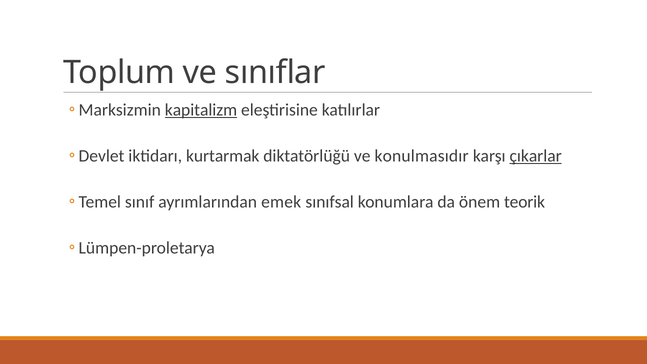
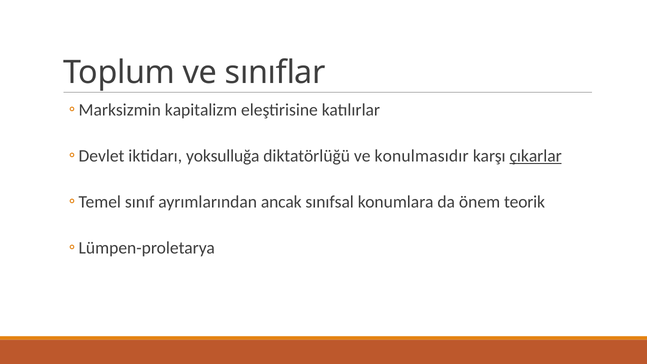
kapitalizm underline: present -> none
kurtarmak: kurtarmak -> yoksulluğa
emek: emek -> ancak
